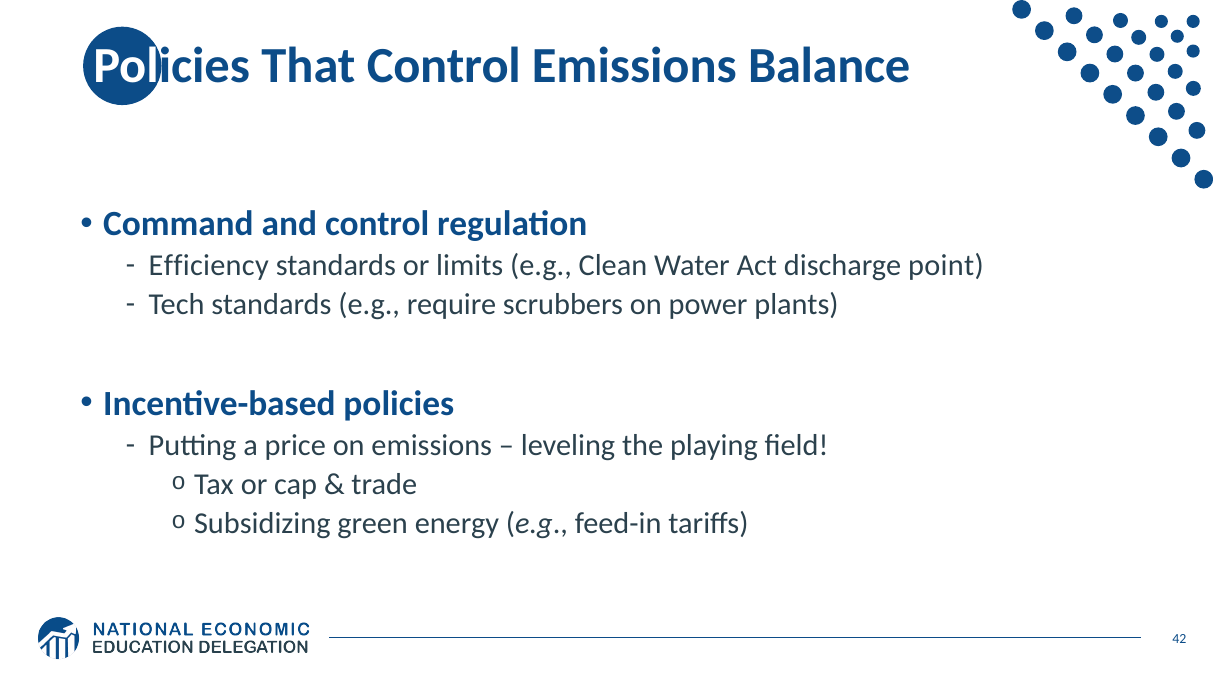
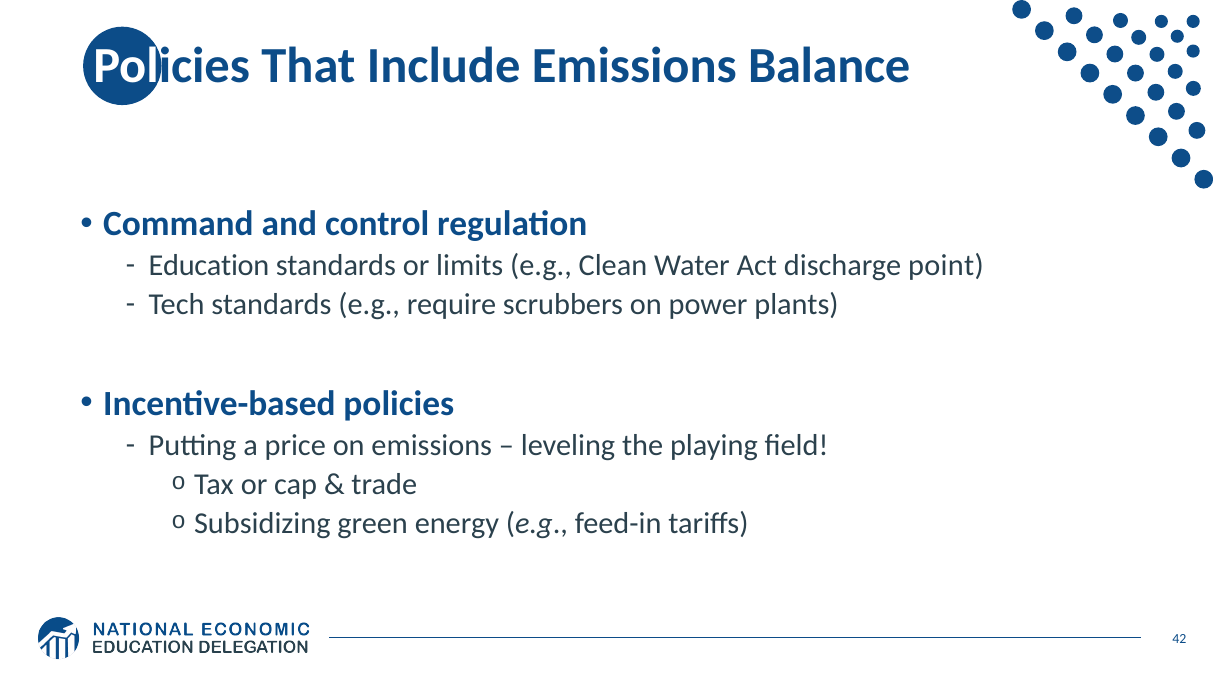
That Control: Control -> Include
Efficiency: Efficiency -> Education
